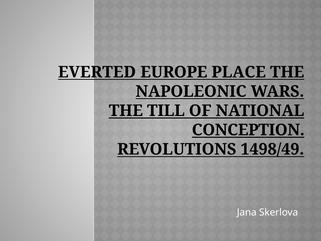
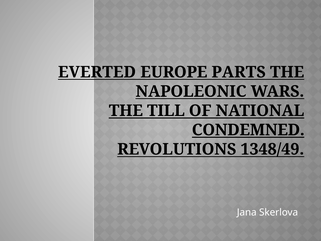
PLACE: PLACE -> PARTS
CONCEPTION: CONCEPTION -> CONDEMNED
1498/49: 1498/49 -> 1348/49
